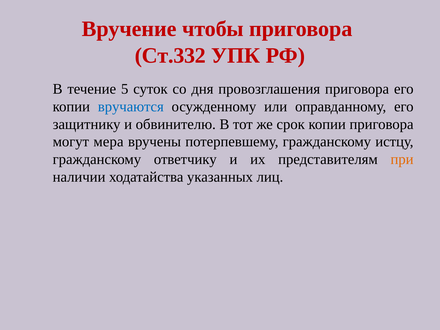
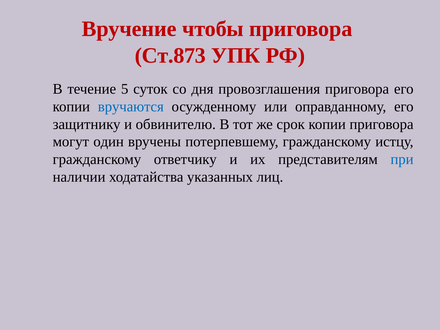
Ст.332: Ст.332 -> Ст.873
мера: мера -> один
при colour: orange -> blue
